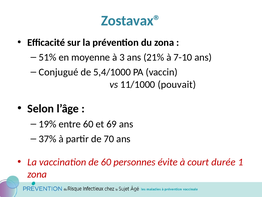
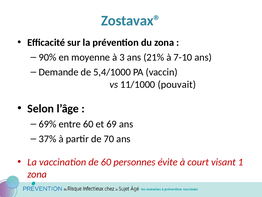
51%: 51% -> 90%
Conjugué: Conjugué -> Demande
19%: 19% -> 69%
durée: durée -> visant
